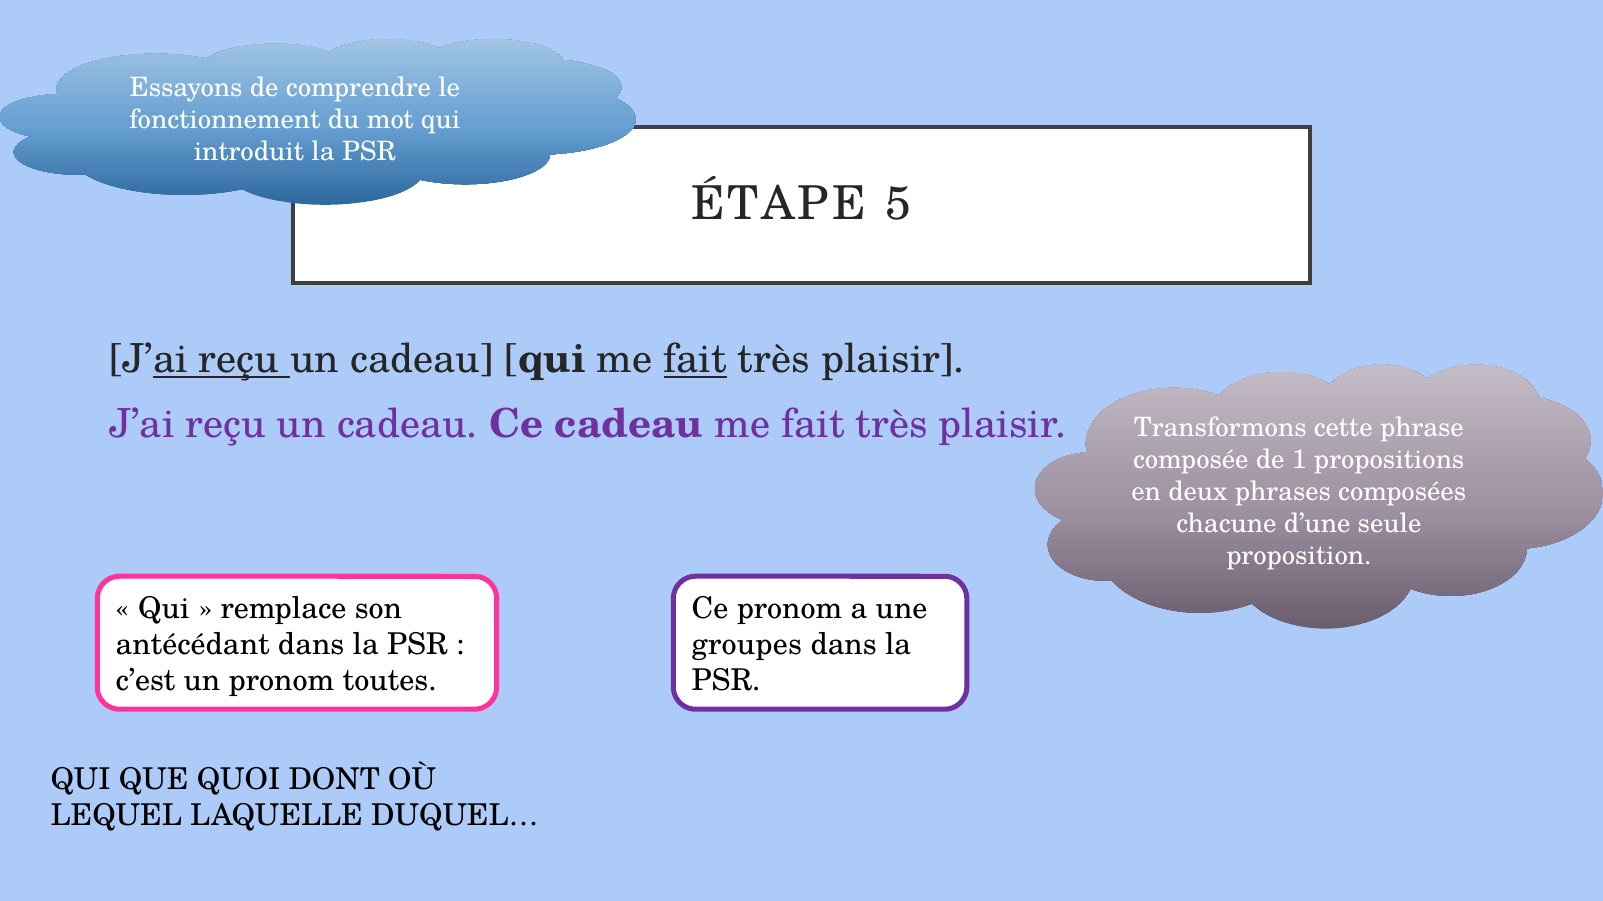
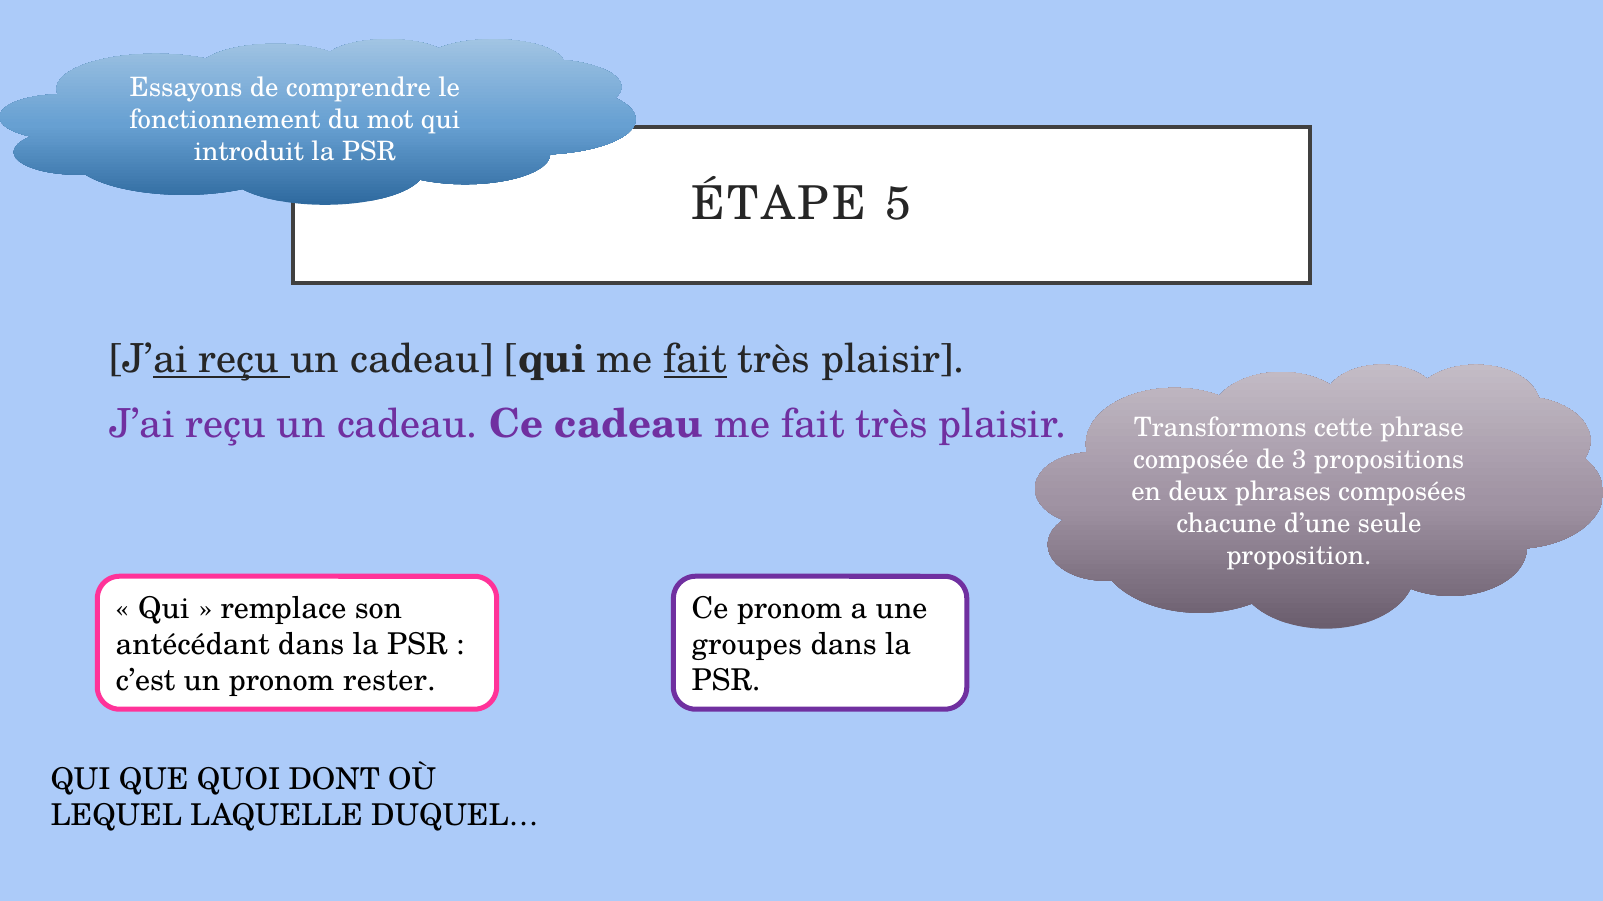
1: 1 -> 3
toutes: toutes -> rester
